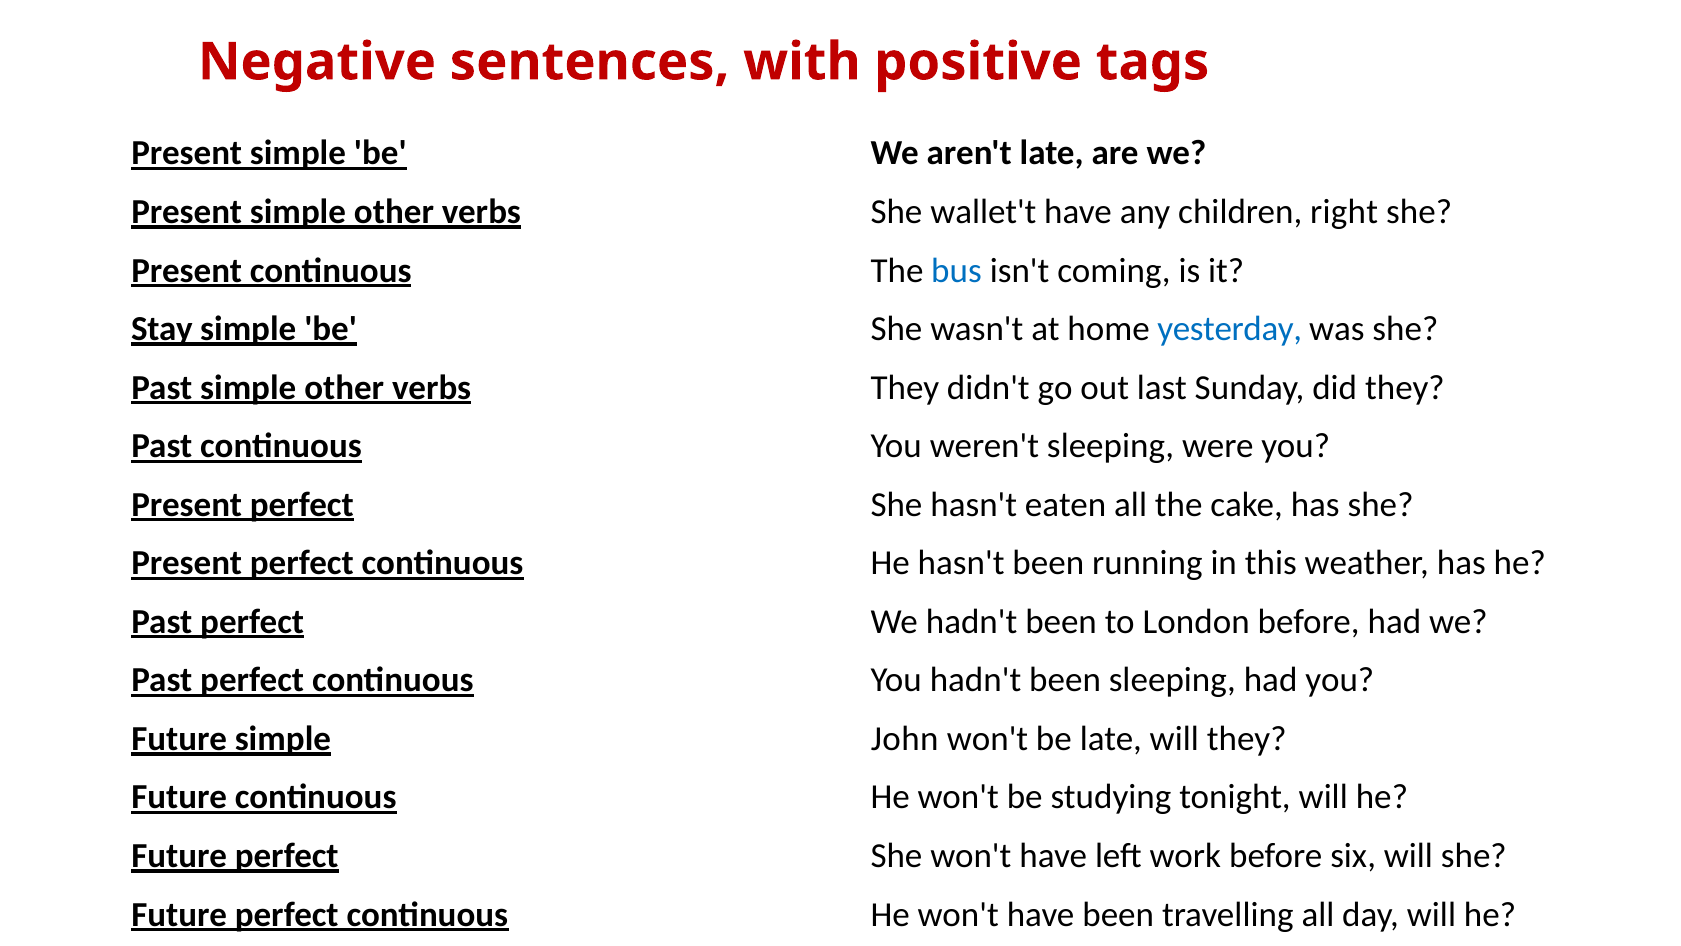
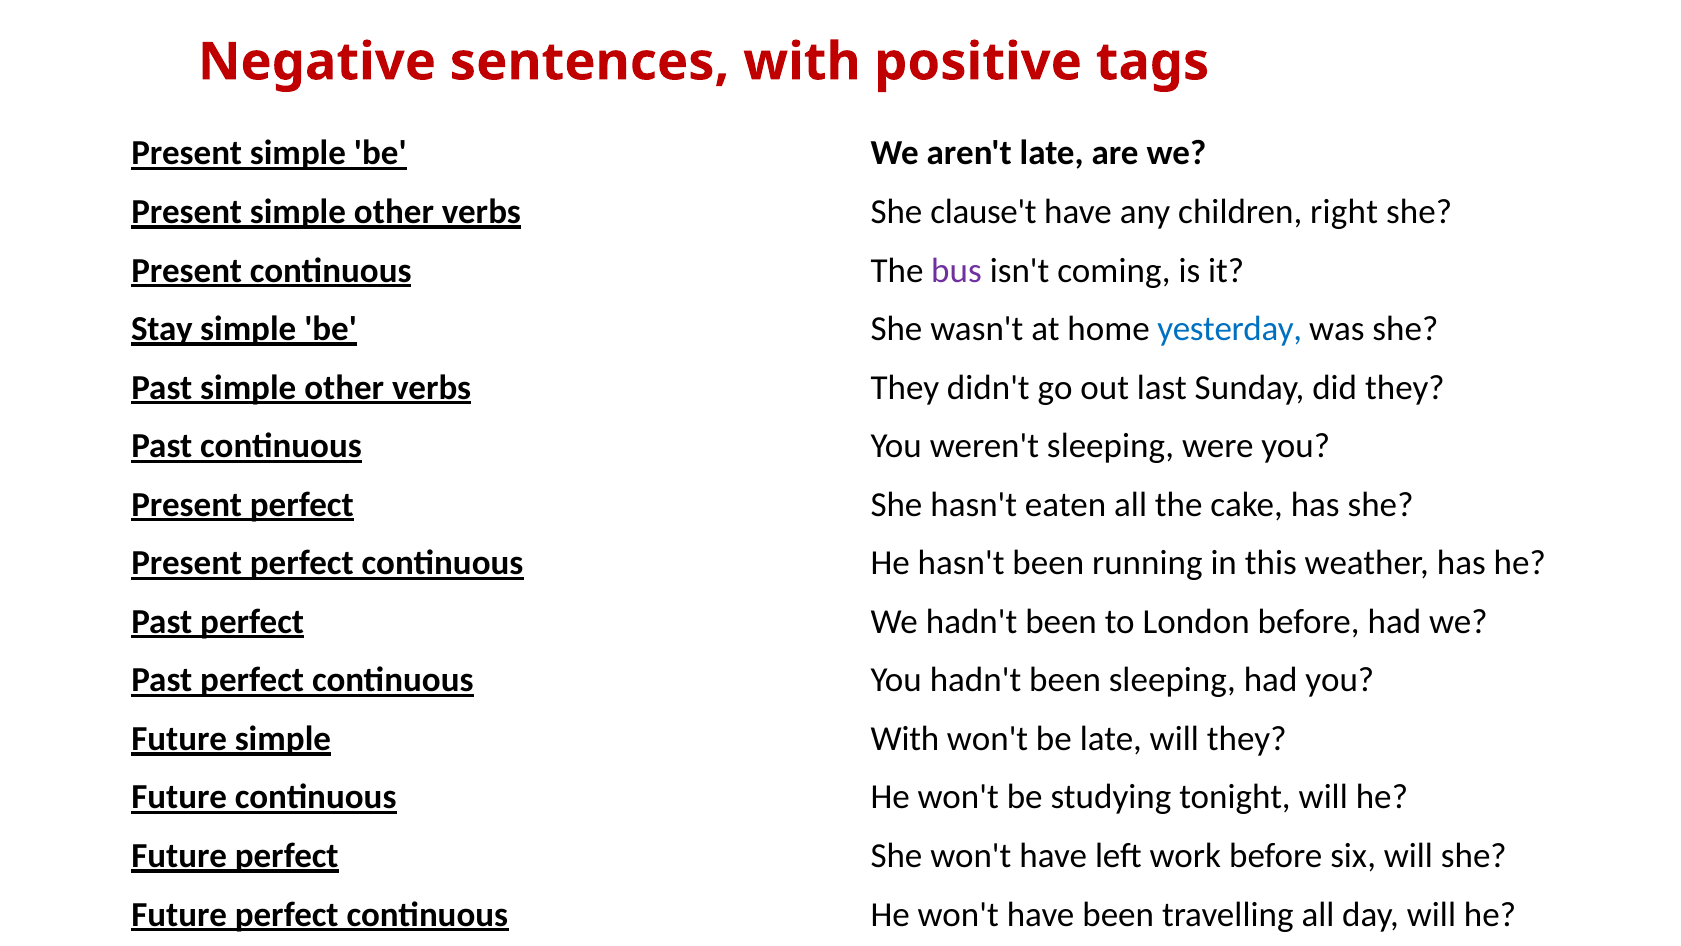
wallet't: wallet't -> clause't
bus colour: blue -> purple
simple John: John -> With
